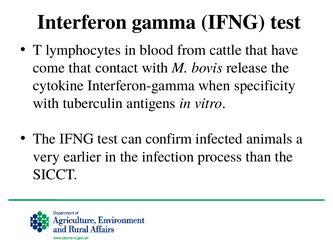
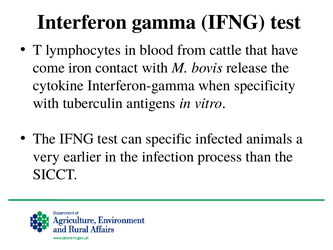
come that: that -> iron
confirm: confirm -> specific
